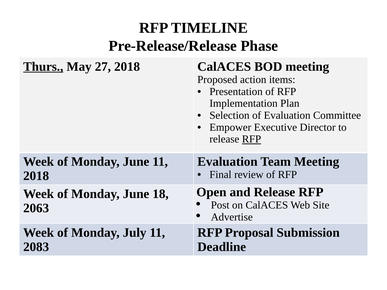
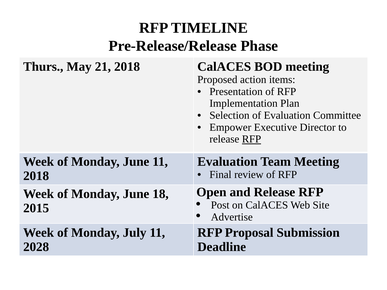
Thurs underline: present -> none
27: 27 -> 21
2063: 2063 -> 2015
2083: 2083 -> 2028
